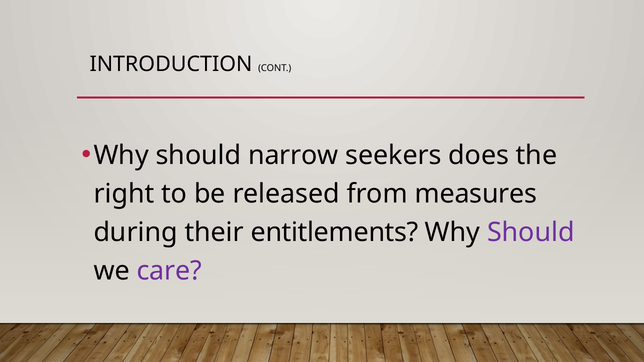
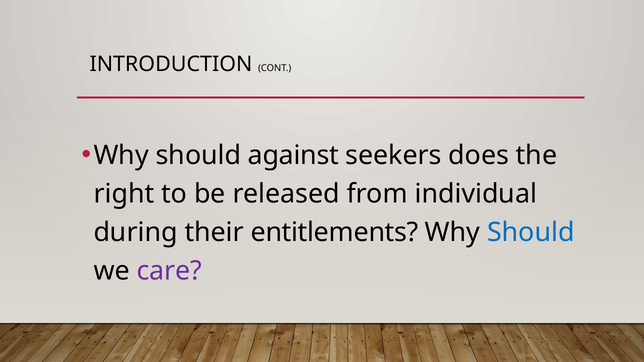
narrow: narrow -> against
measures: measures -> individual
Should at (531, 233) colour: purple -> blue
